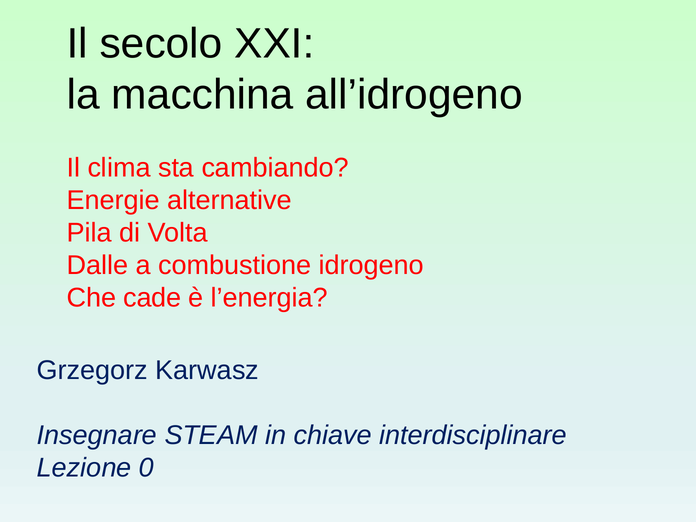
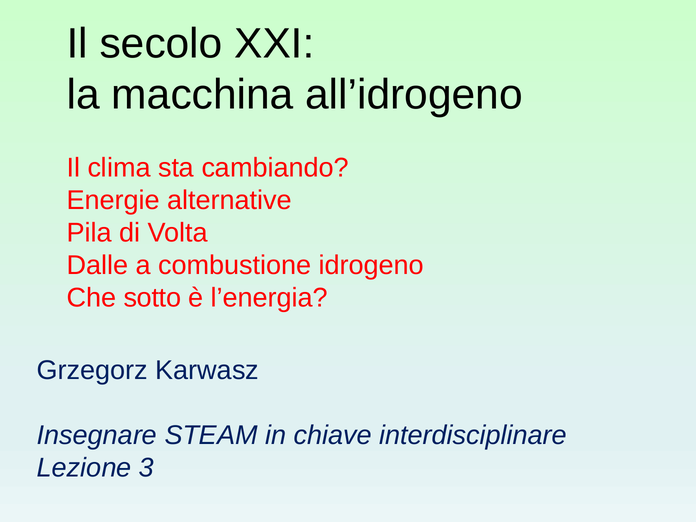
cade: cade -> sotto
0: 0 -> 3
